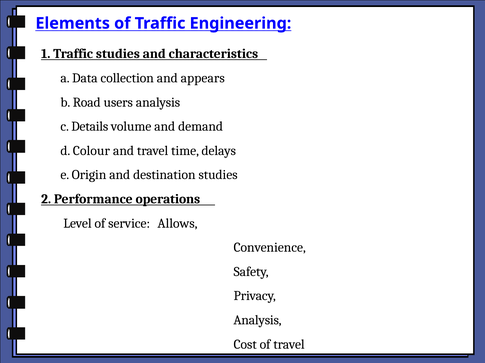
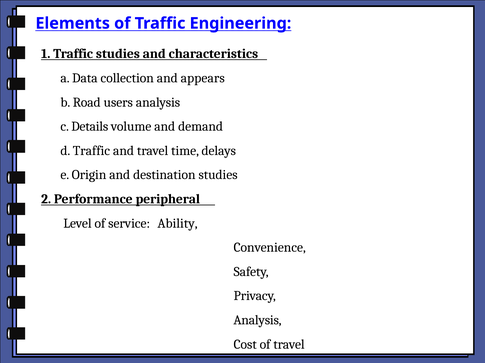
d Colour: Colour -> Traffic
operations: operations -> peripheral
Allows: Allows -> Ability
